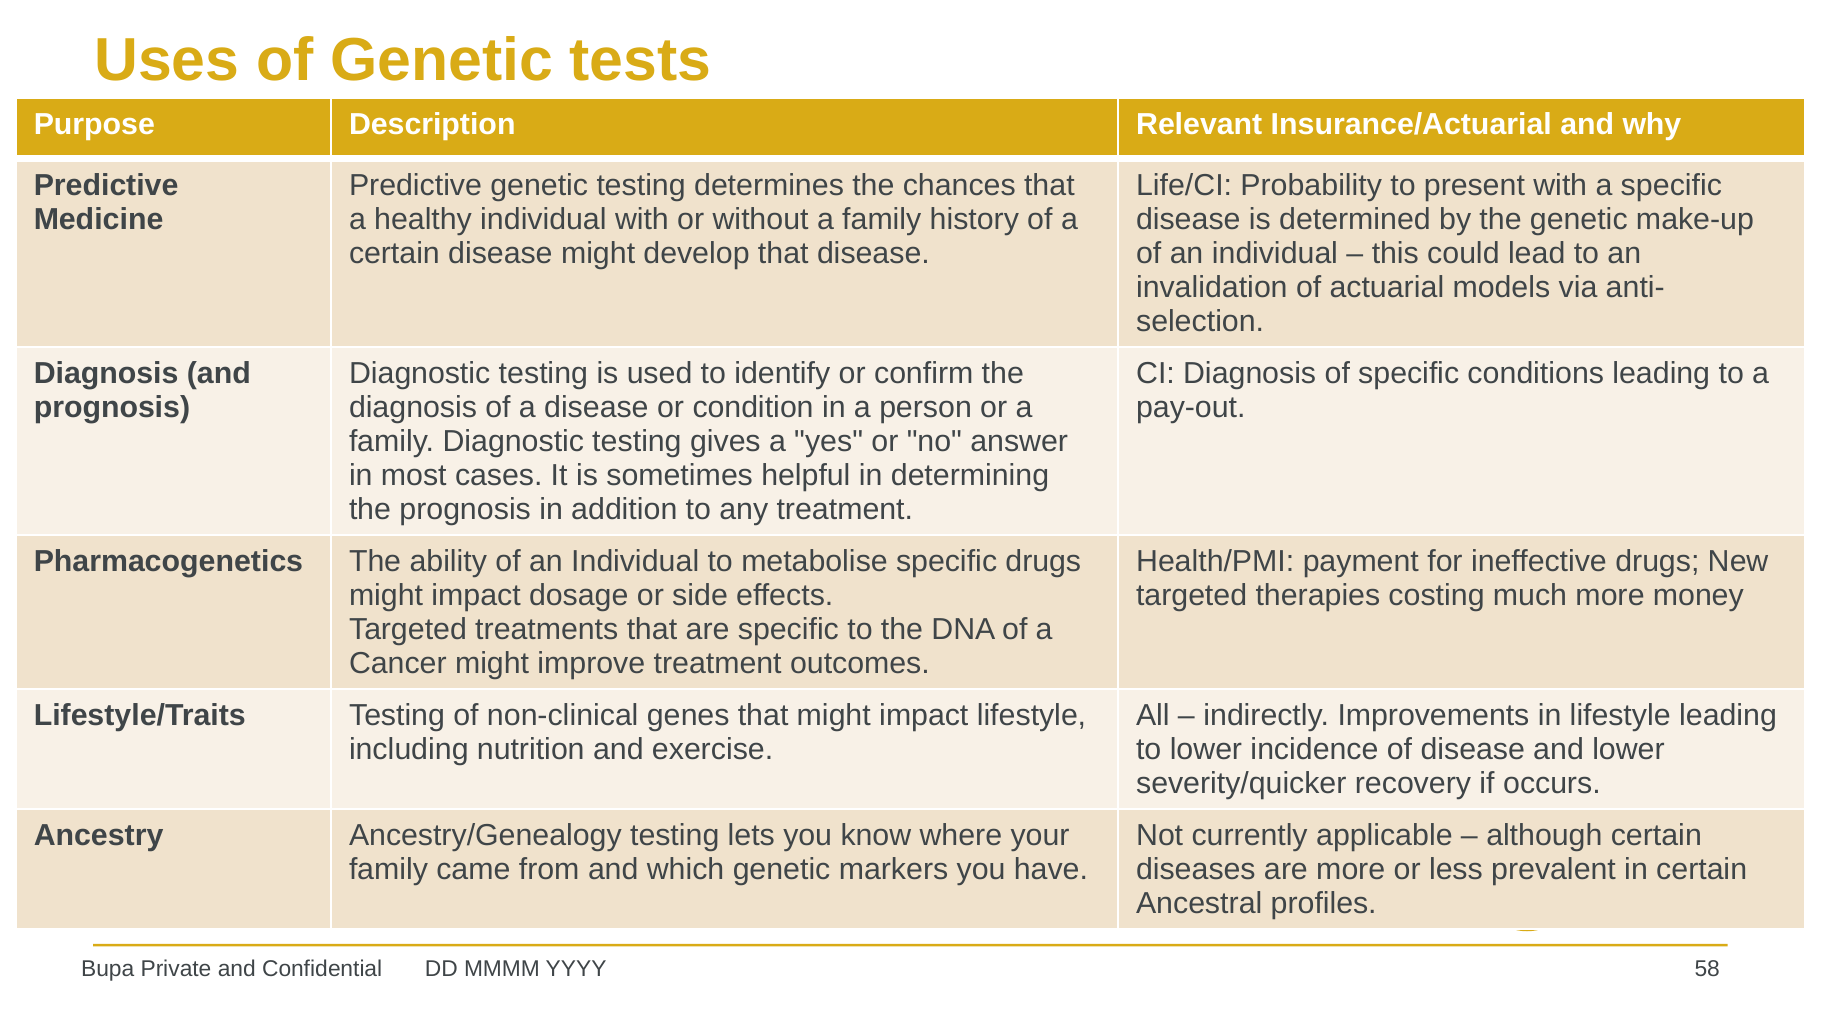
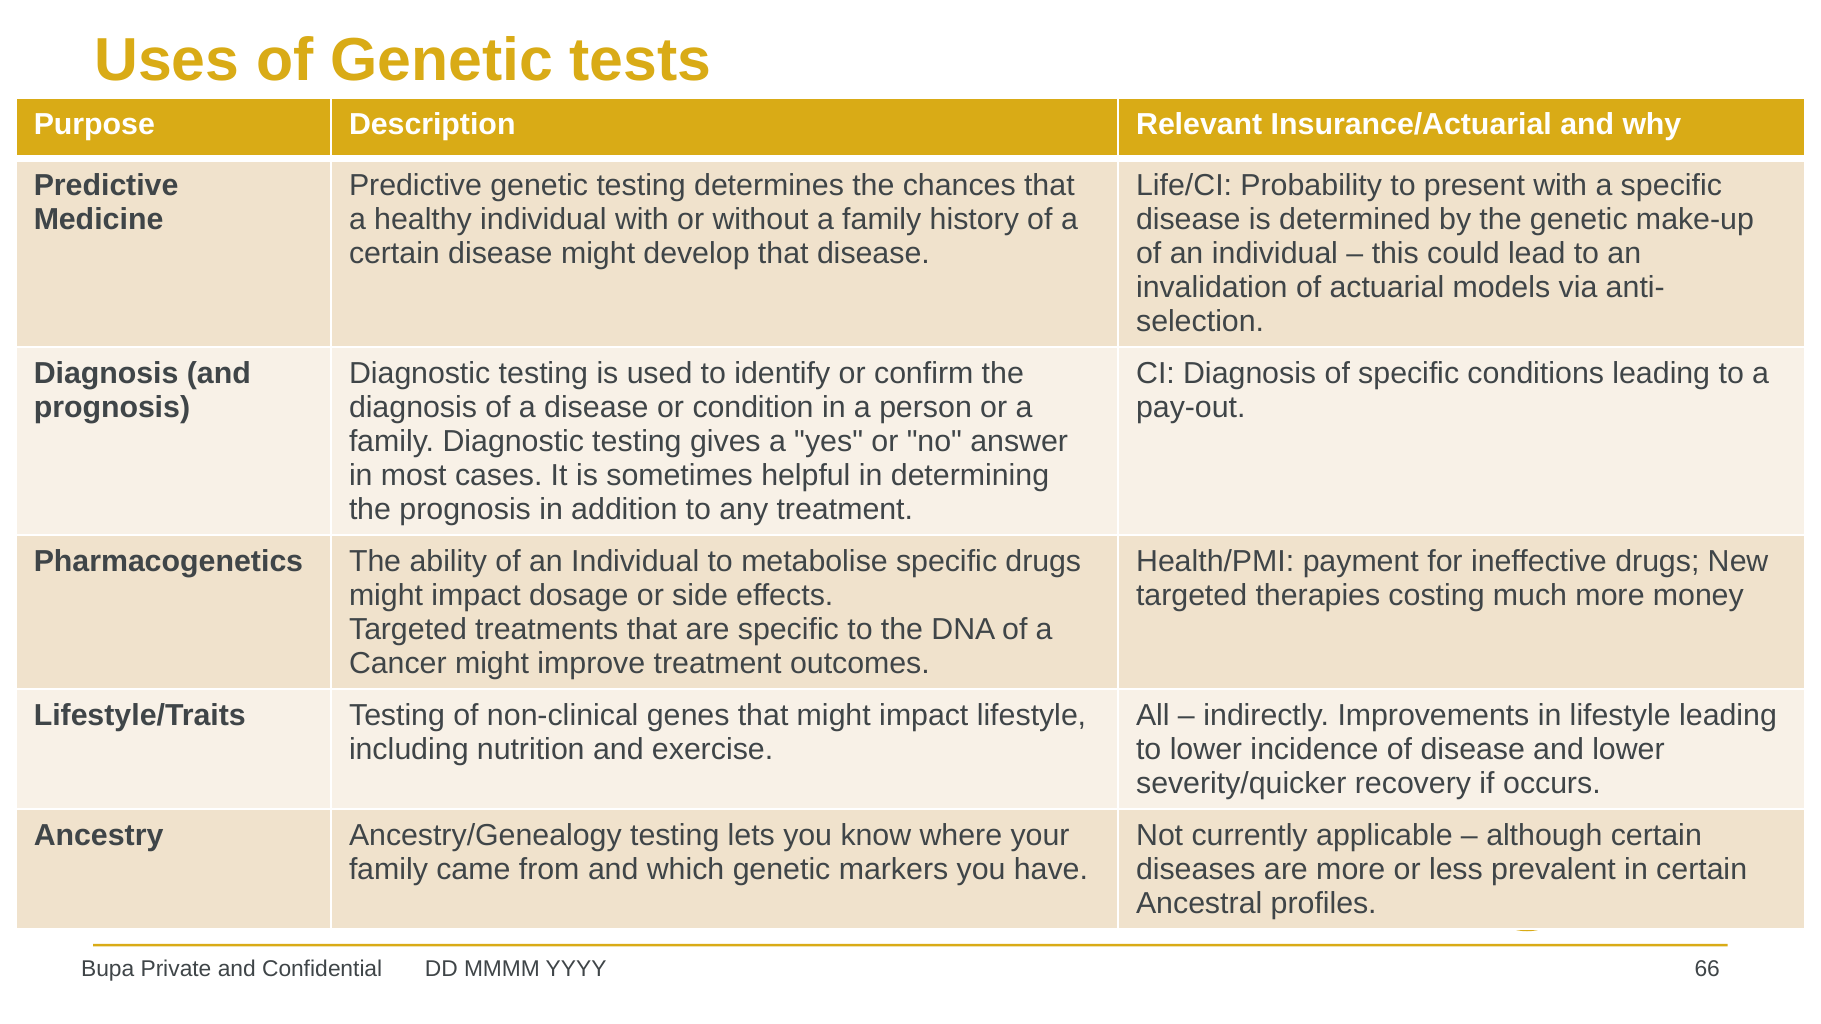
58: 58 -> 66
